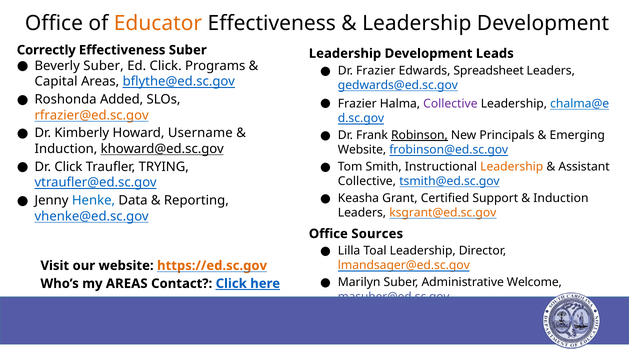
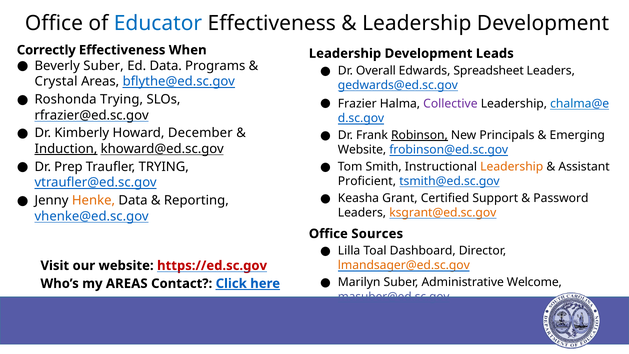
Educator colour: orange -> blue
Effectiveness Suber: Suber -> When
Ed Click: Click -> Data
Dr Frazier: Frazier -> Overall
Capital: Capital -> Crystal
Roshonda Added: Added -> Trying
rfrazier@ed.sc.gov colour: orange -> black
Username: Username -> December
Induction at (66, 149) underline: none -> present
Dr Click: Click -> Prep
Collective at (367, 181): Collective -> Proficient
Induction at (561, 198): Induction -> Password
Henke colour: blue -> orange
Toal Leadership: Leadership -> Dashboard
https://ed.sc.gov colour: orange -> red
